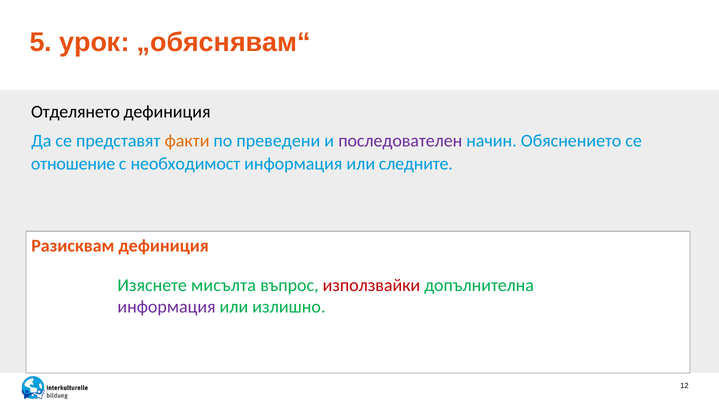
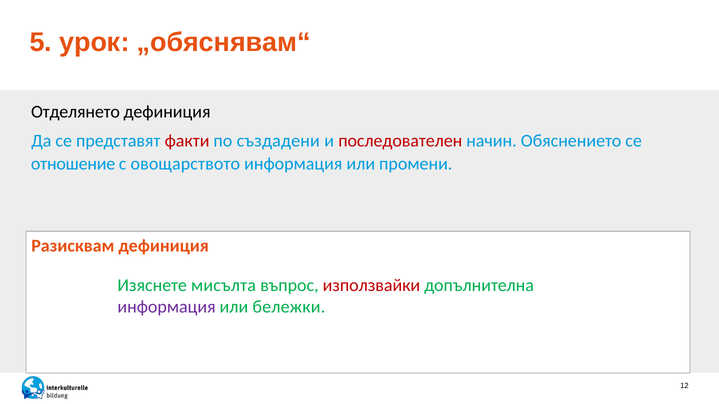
факти colour: orange -> red
преведени: преведени -> създадени
последователен colour: purple -> red
необходимост: необходимост -> овощарството
следните: следните -> промени
излишно: излишно -> бележки
